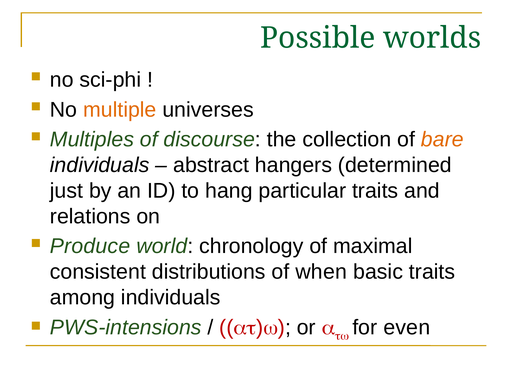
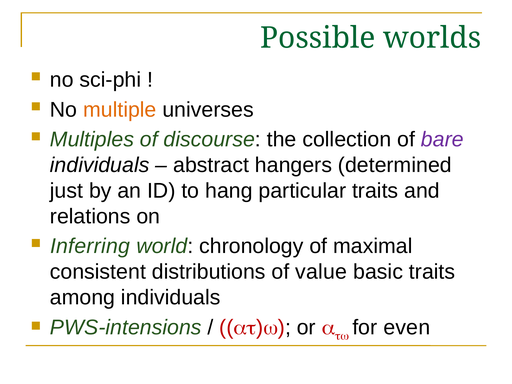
bare colour: orange -> purple
Produce: Produce -> Inferring
when: when -> value
